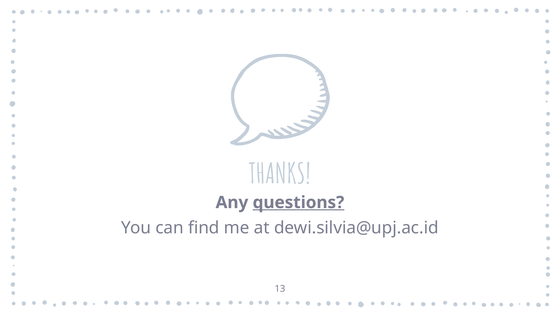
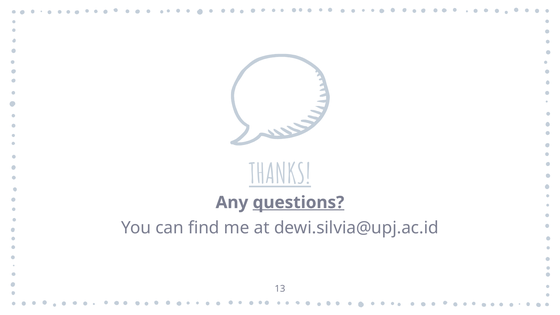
THANKS underline: none -> present
